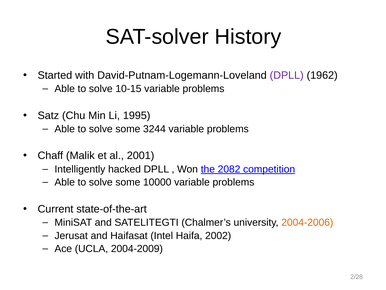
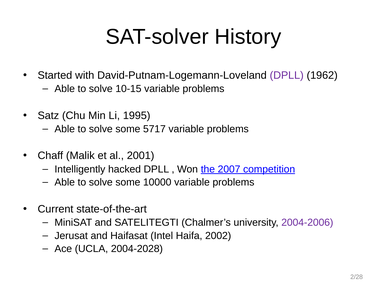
3244: 3244 -> 5717
2082: 2082 -> 2007
2004-2006 colour: orange -> purple
2004-2009: 2004-2009 -> 2004-2028
